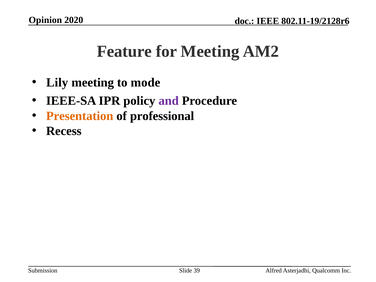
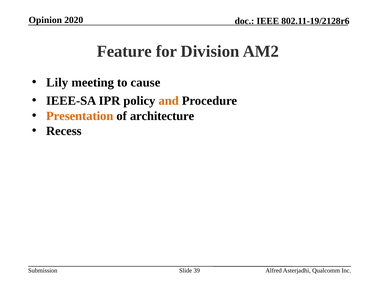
for Meeting: Meeting -> Division
mode: mode -> cause
and colour: purple -> orange
professional: professional -> architecture
